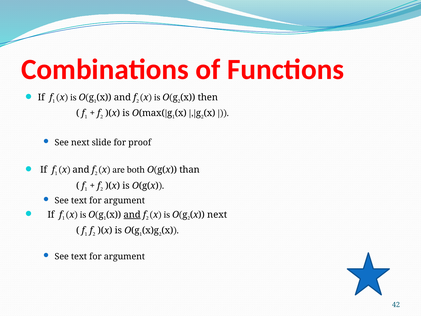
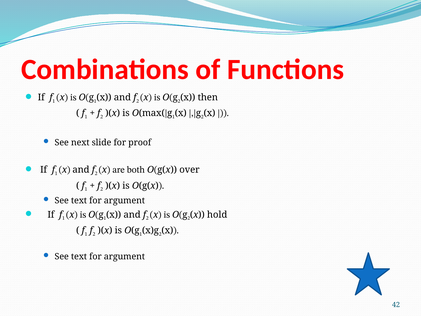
than: than -> over
and at (132, 214) underline: present -> none
x next: next -> hold
